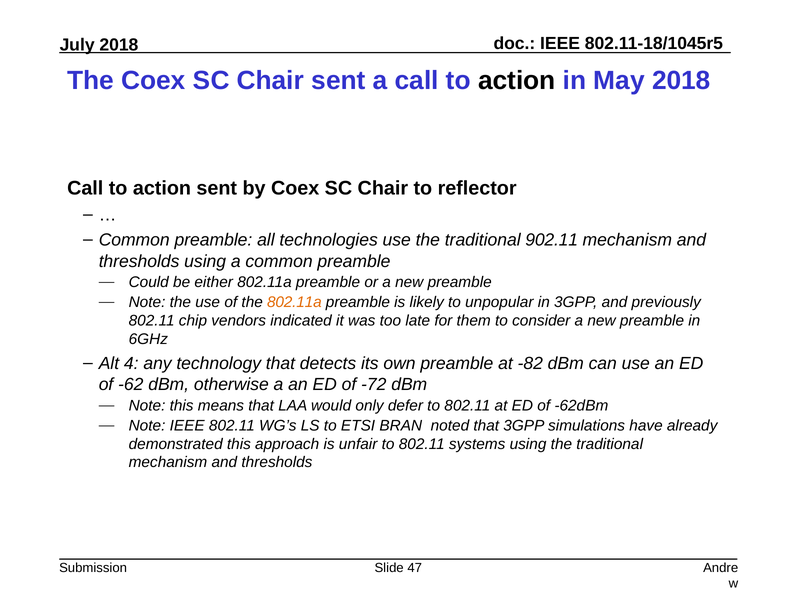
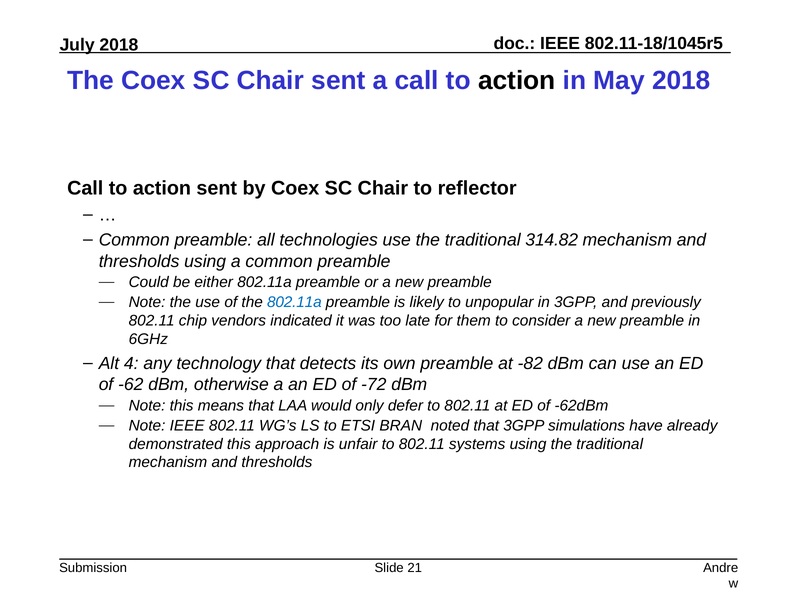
902.11: 902.11 -> 314.82
802.11a at (294, 303) colour: orange -> blue
47: 47 -> 21
